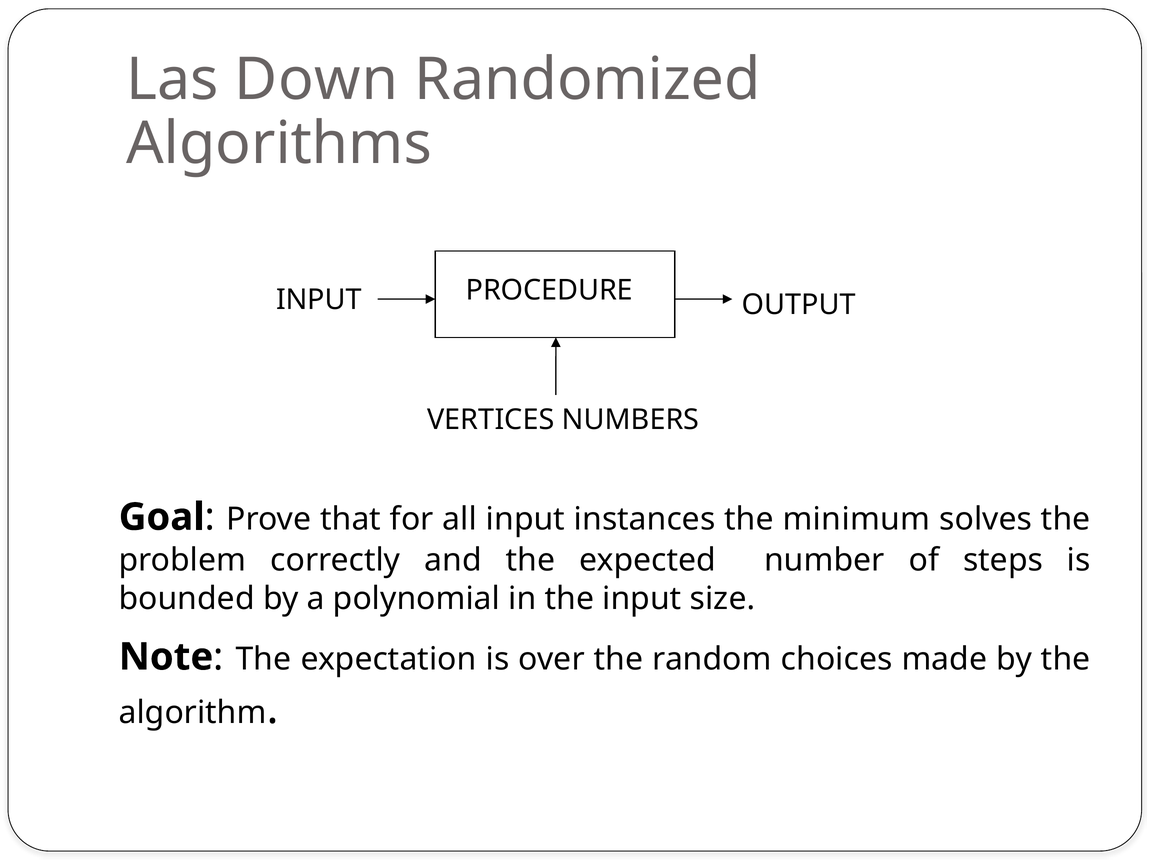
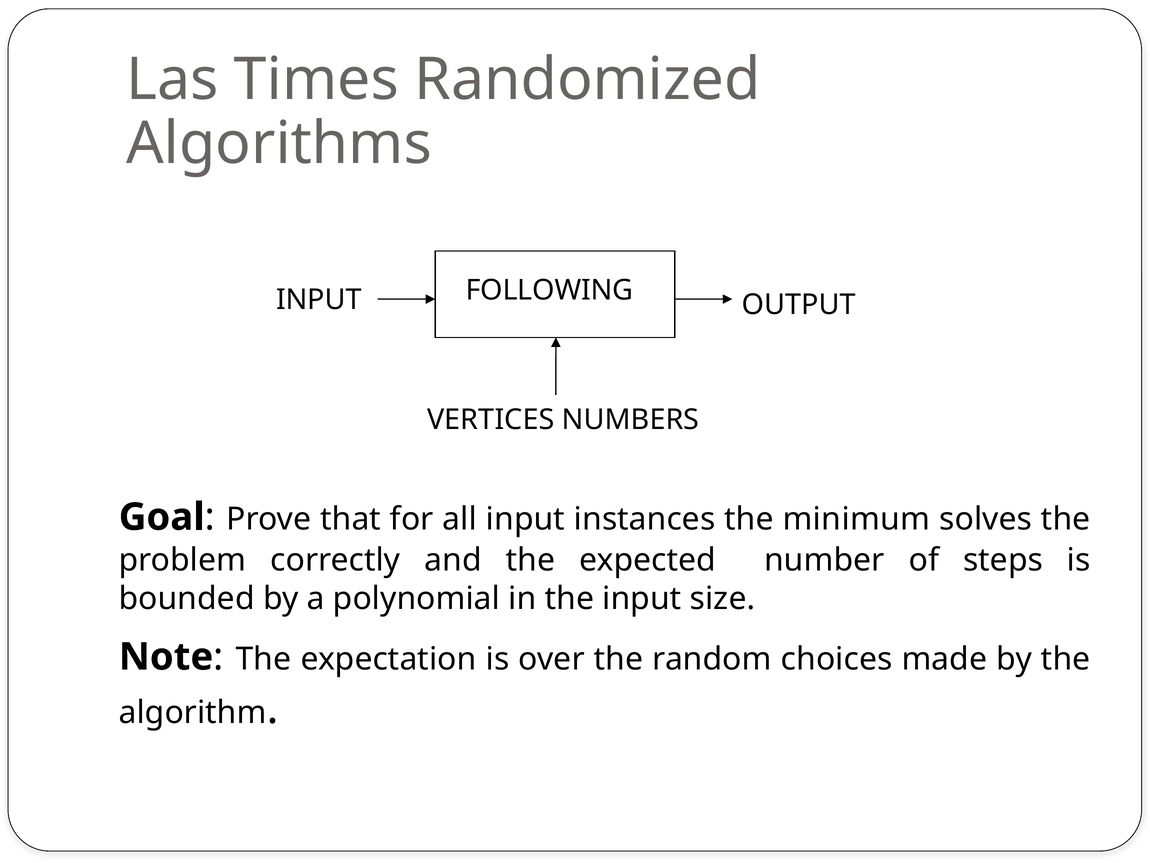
Down: Down -> Times
PROCEDURE: PROCEDURE -> FOLLOWING
